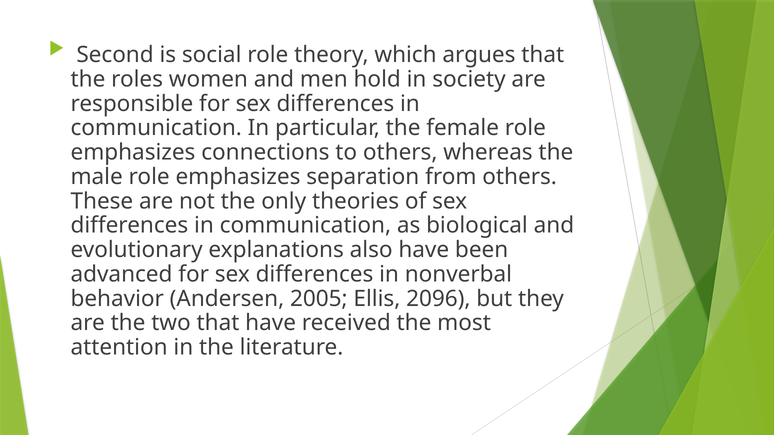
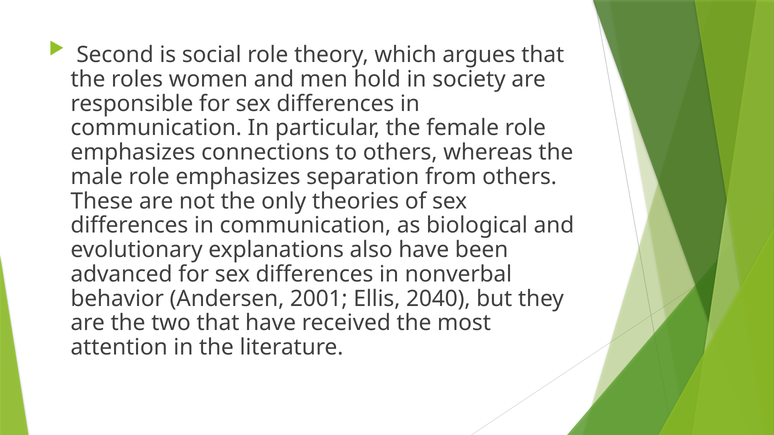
2005: 2005 -> 2001
2096: 2096 -> 2040
